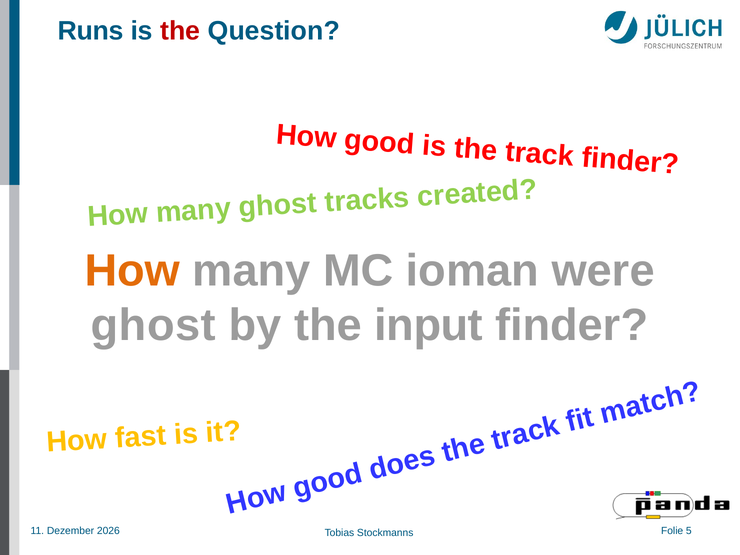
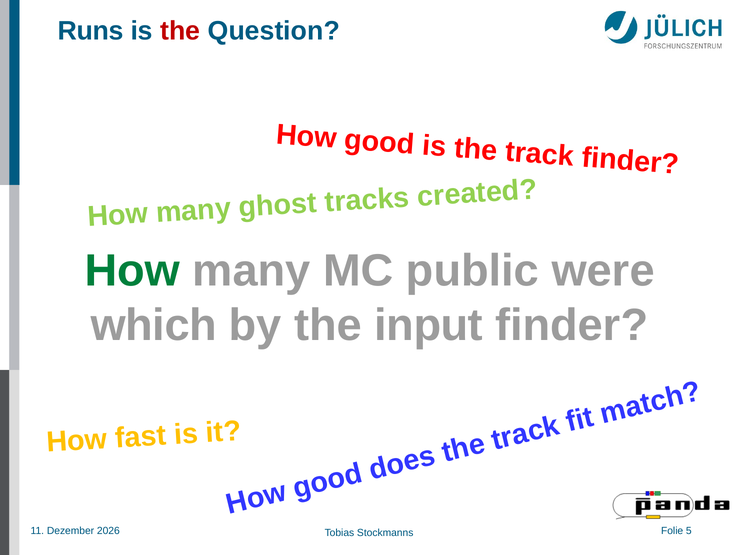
How at (132, 271) colour: orange -> green
ioman: ioman -> public
ghost at (153, 325): ghost -> which
